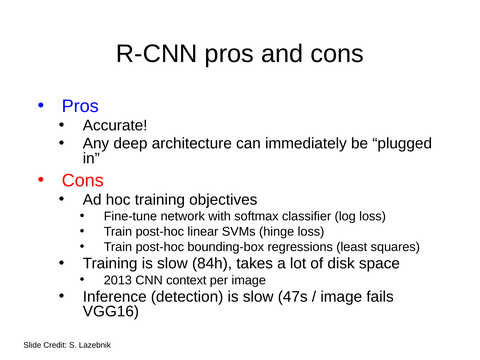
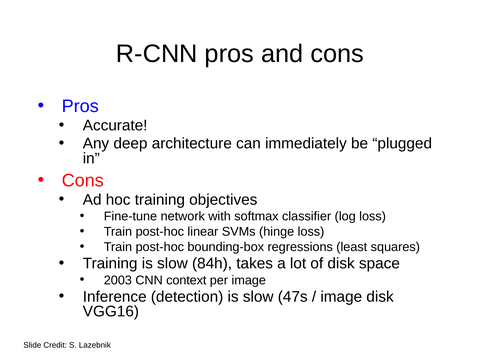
2013: 2013 -> 2003
image fails: fails -> disk
